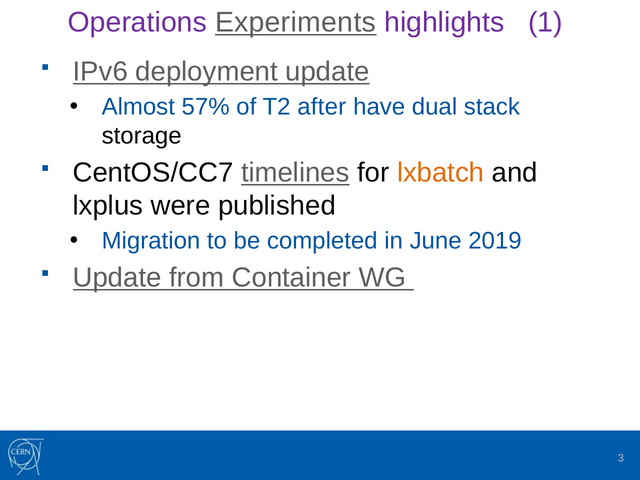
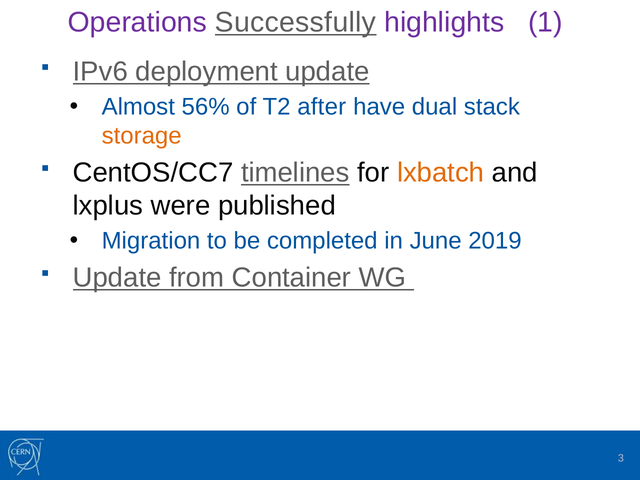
Experiments: Experiments -> Successfully
57%: 57% -> 56%
storage colour: black -> orange
